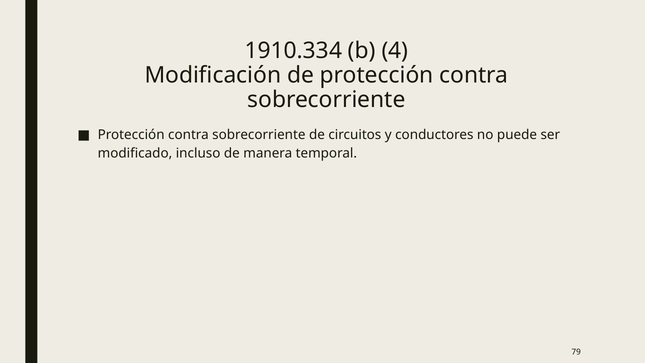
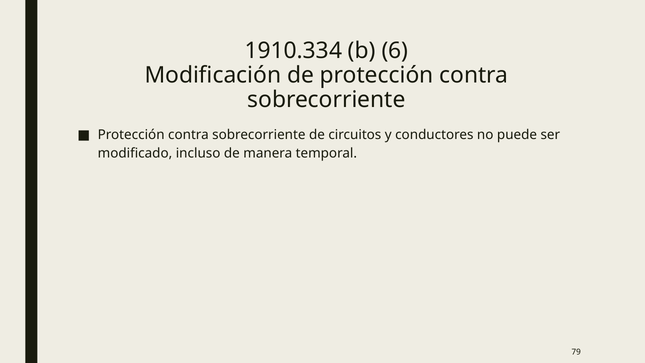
4: 4 -> 6
